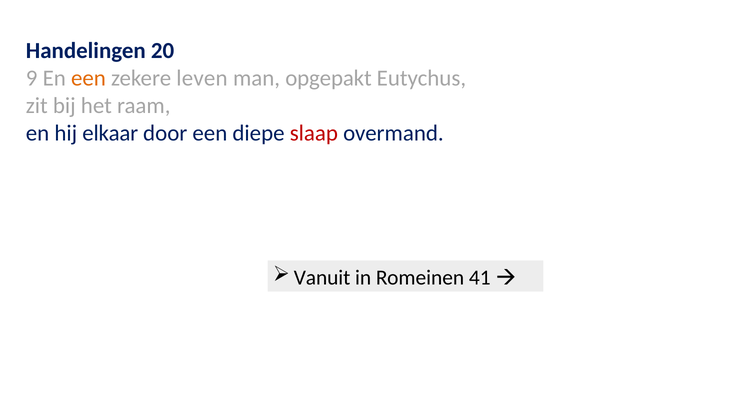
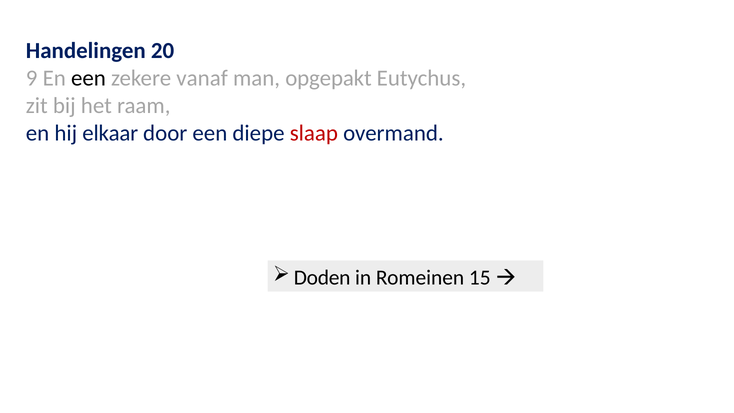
een at (88, 78) colour: orange -> black
leven: leven -> vanaf
Vanuit: Vanuit -> Doden
41: 41 -> 15
